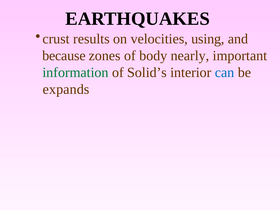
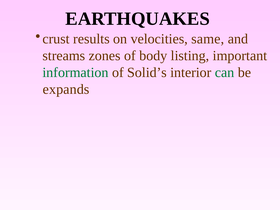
using: using -> same
because: because -> streams
nearly: nearly -> listing
can colour: blue -> green
